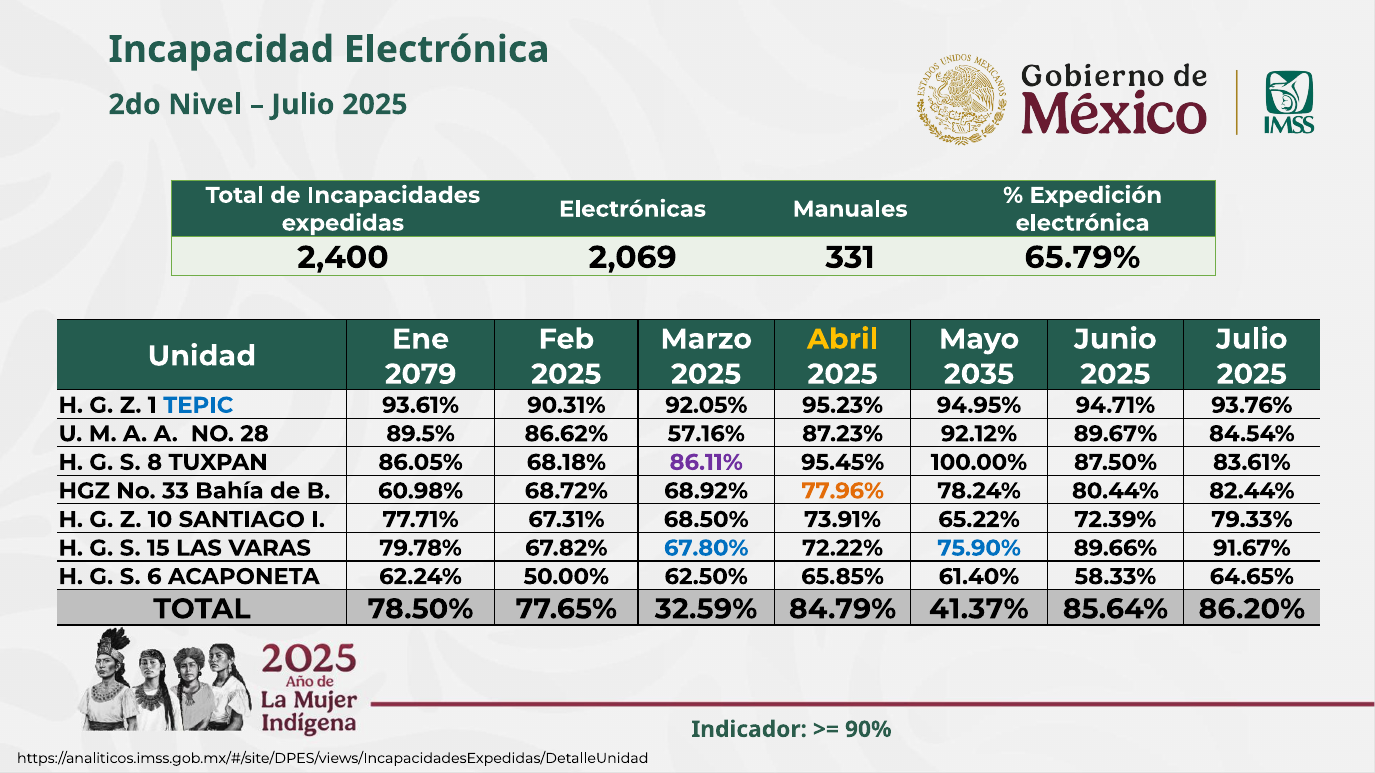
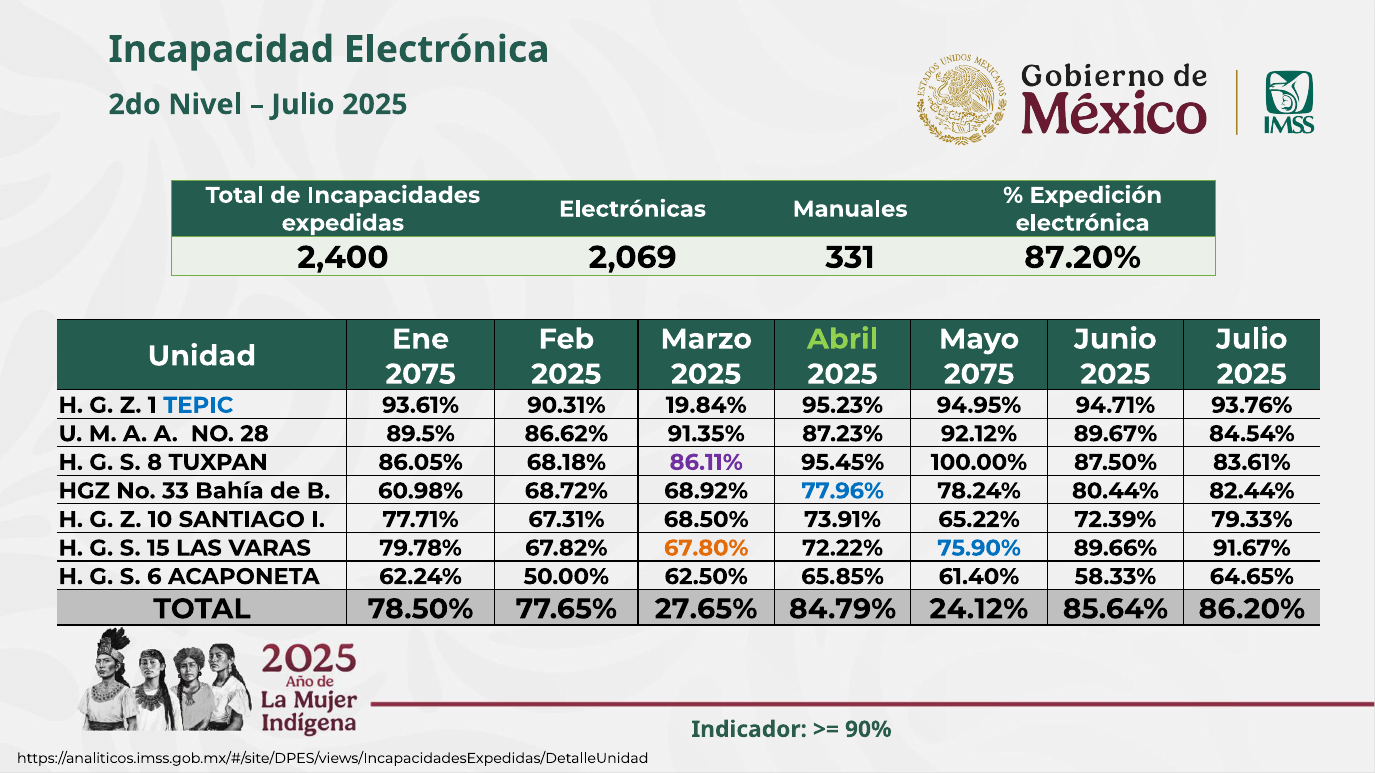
65.79%: 65.79% -> 87.20%
Abril colour: yellow -> light green
2079 at (421, 374): 2079 -> 2075
2035 at (979, 374): 2035 -> 2075
92.05%: 92.05% -> 19.84%
57.16%: 57.16% -> 91.35%
77.96% colour: orange -> blue
67.80% colour: blue -> orange
32.59%: 32.59% -> 27.65%
41.37%: 41.37% -> 24.12%
